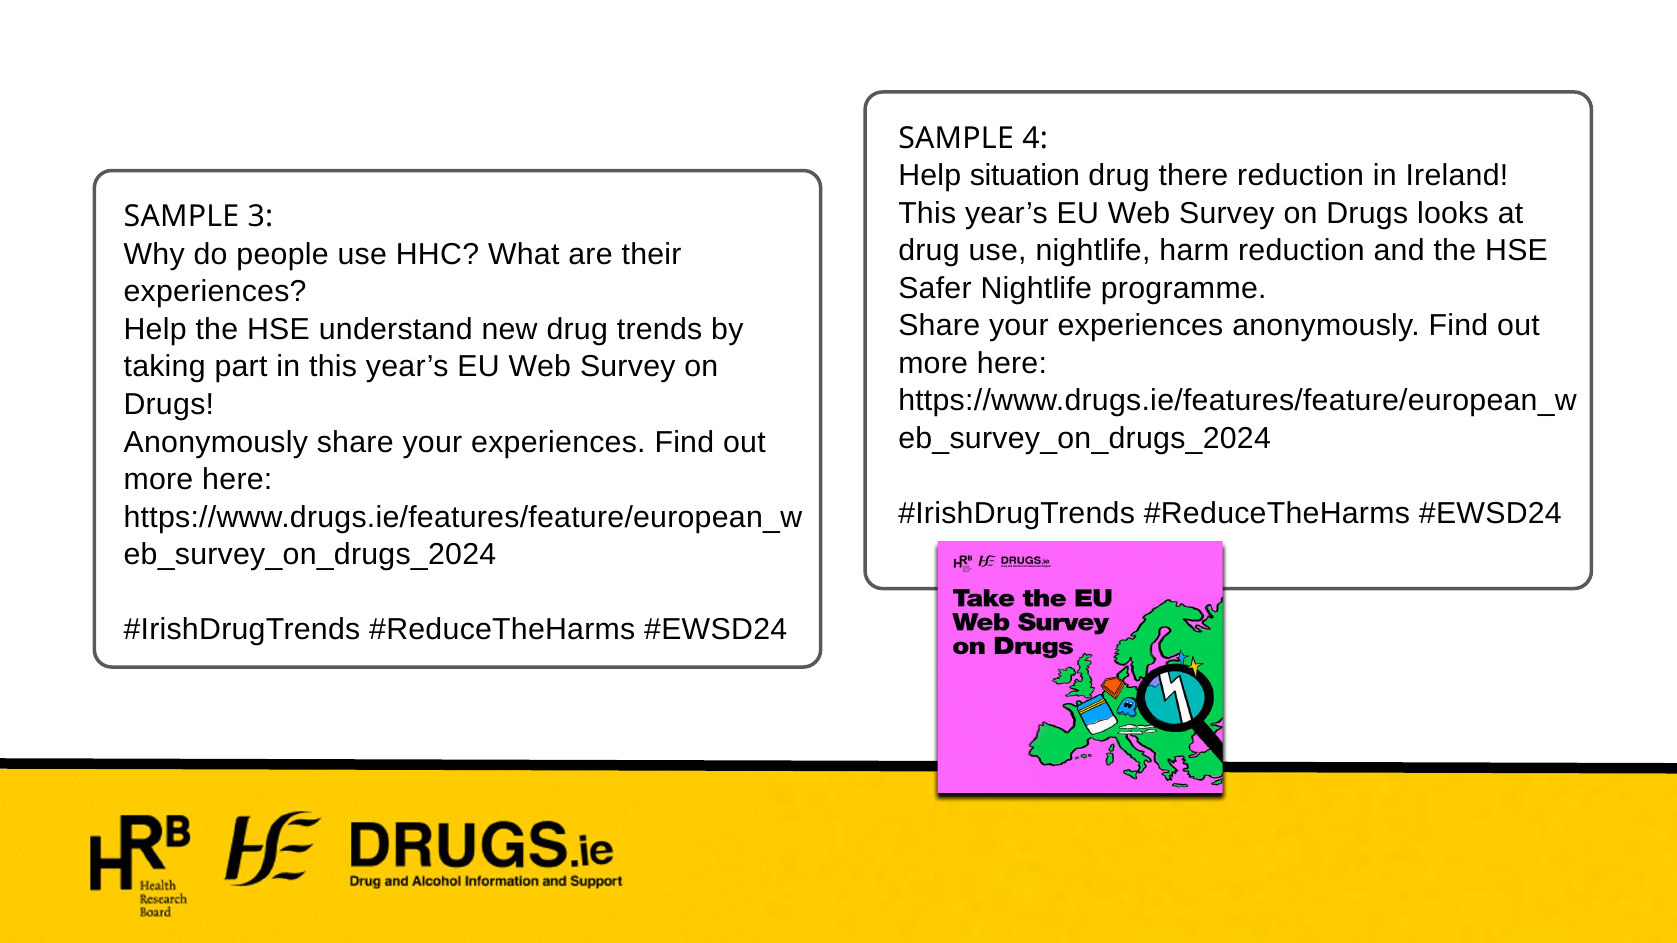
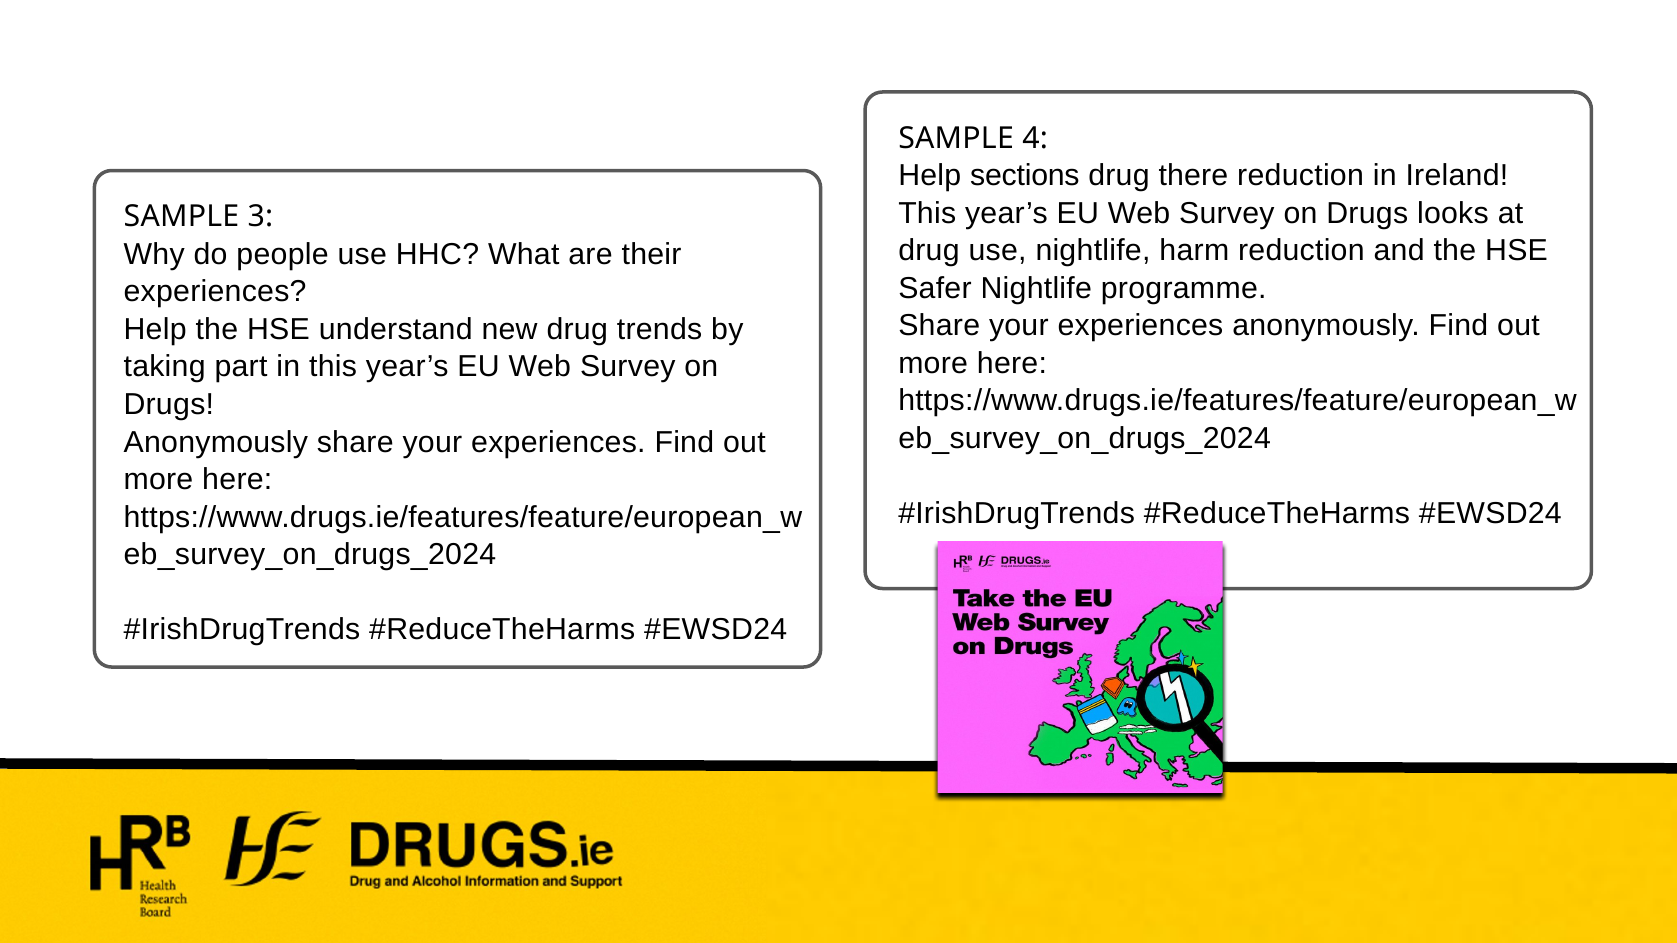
situation: situation -> sections
